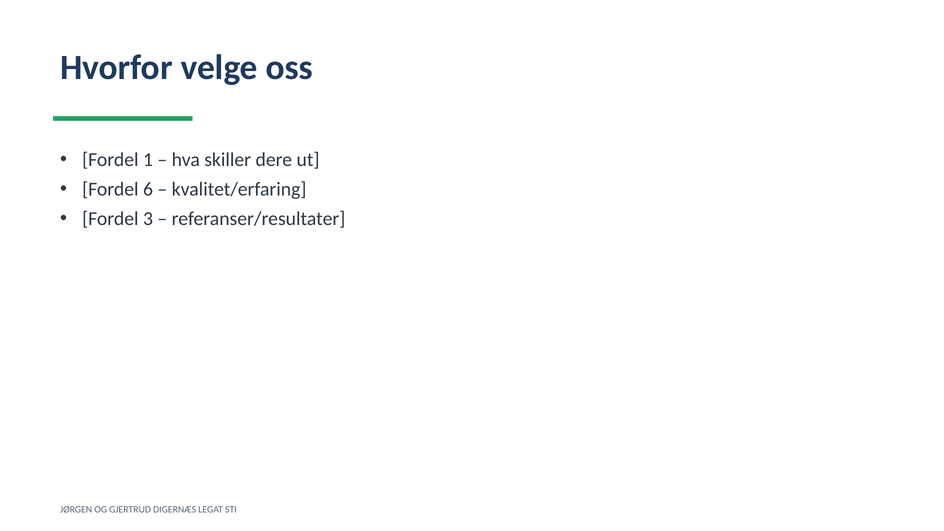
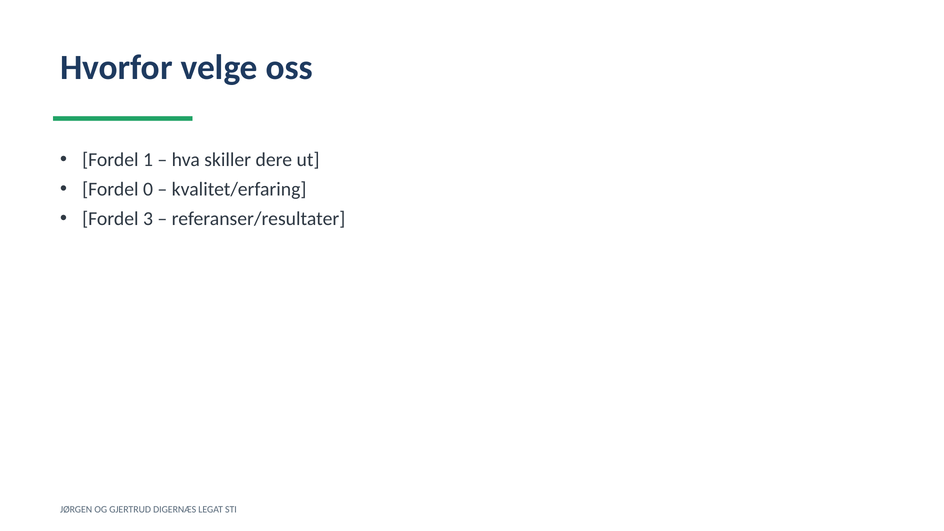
6: 6 -> 0
